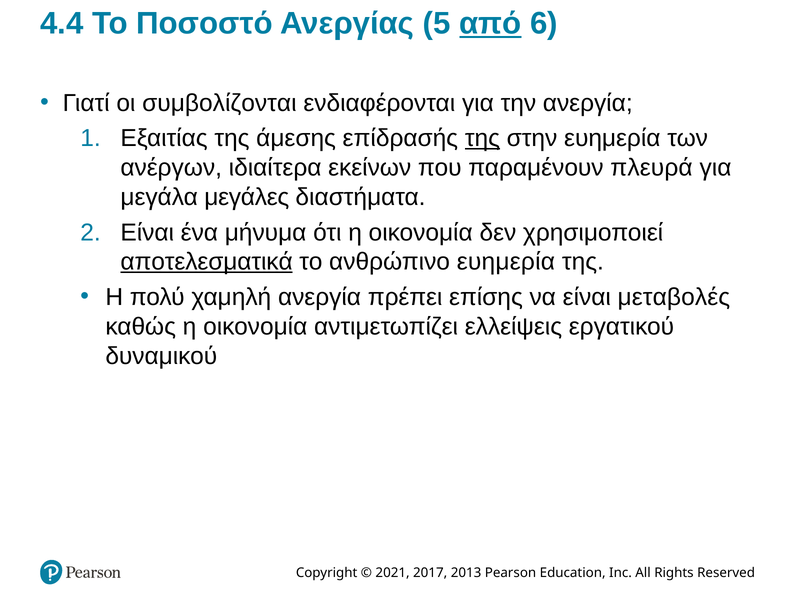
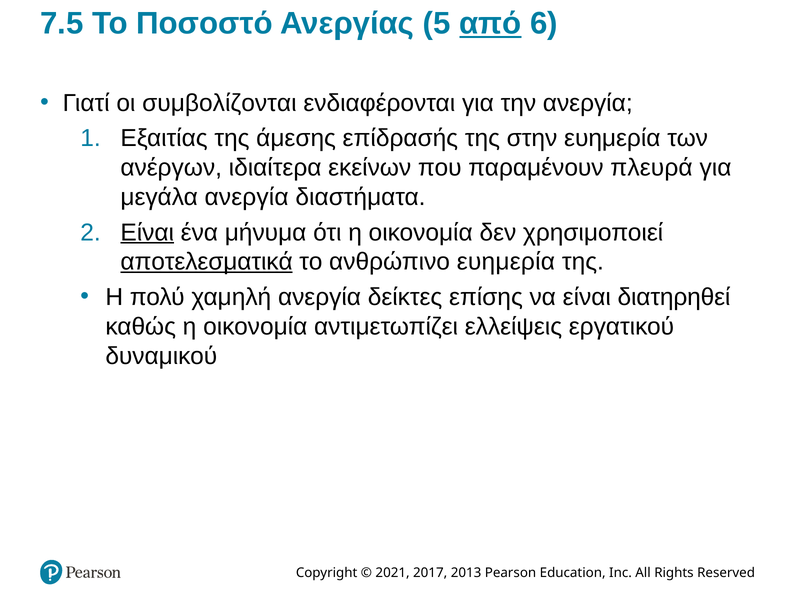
4.4: 4.4 -> 7.5
της at (482, 138) underline: present -> none
μεγάλα μεγάλες: μεγάλες -> ανεργία
Είναι at (147, 233) underline: none -> present
πρέπει: πρέπει -> δείκτες
μεταβολές: μεταβολές -> διατηρηθεί
